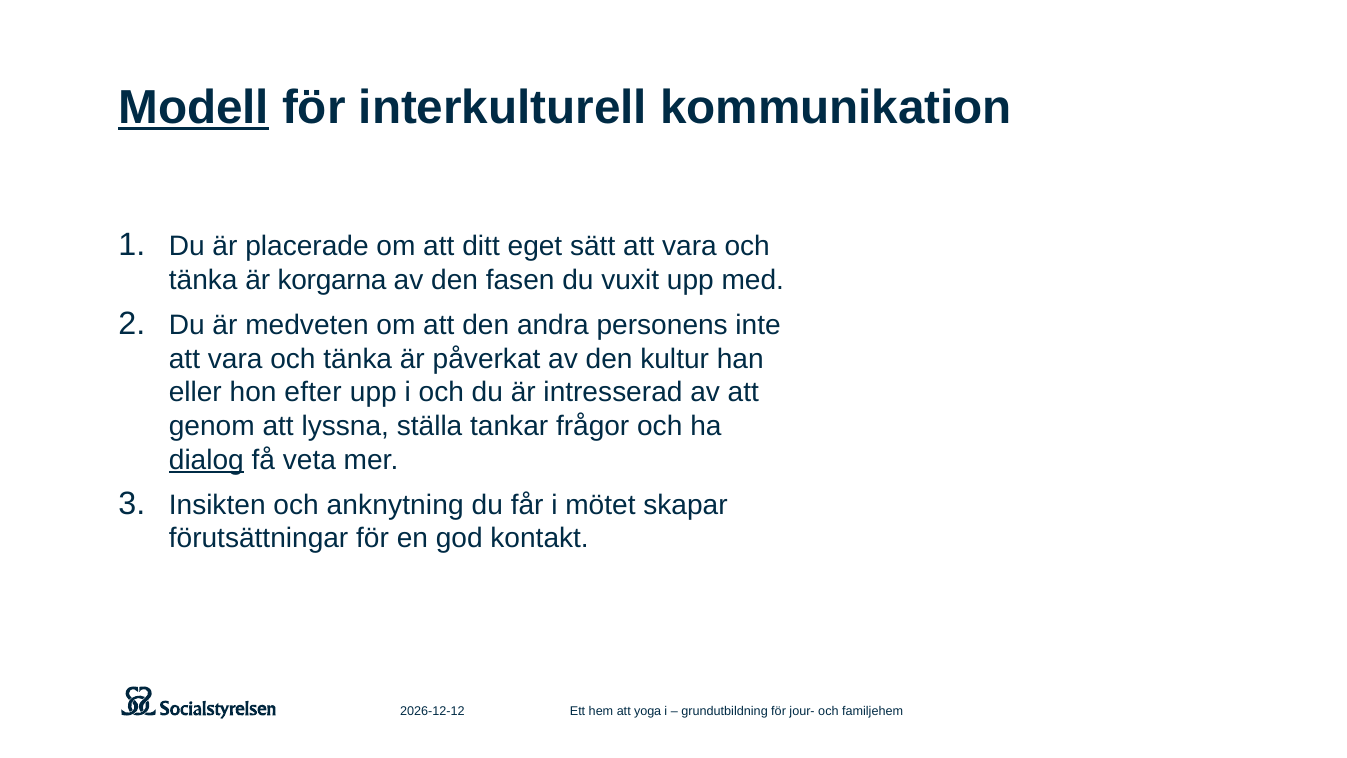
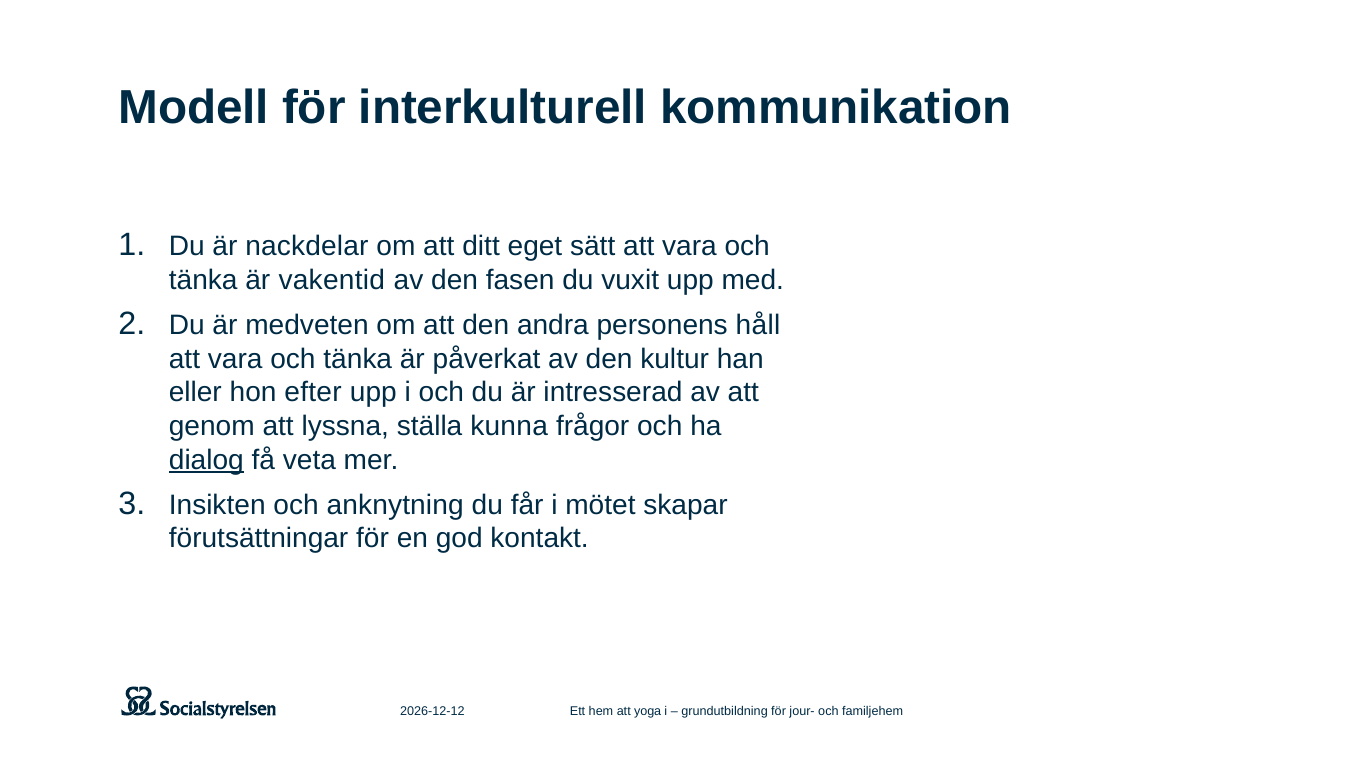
Modell underline: present -> none
placerade: placerade -> nackdelar
korgarna: korgarna -> vakentid
inte: inte -> håll
tankar: tankar -> kunna
